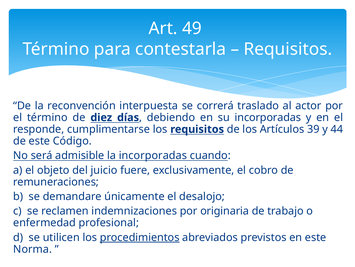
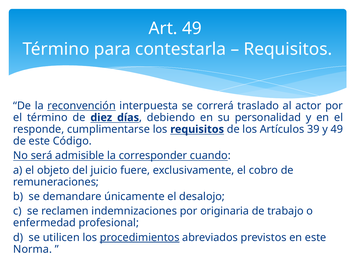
reconvención underline: none -> present
su incorporadas: incorporadas -> personalidad
y 44: 44 -> 49
la incorporadas: incorporadas -> corresponder
